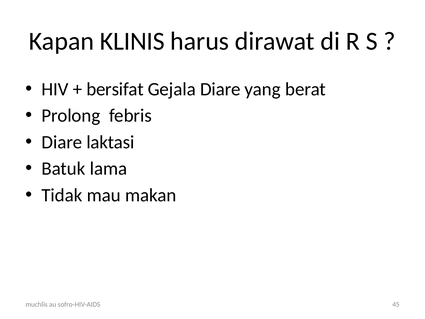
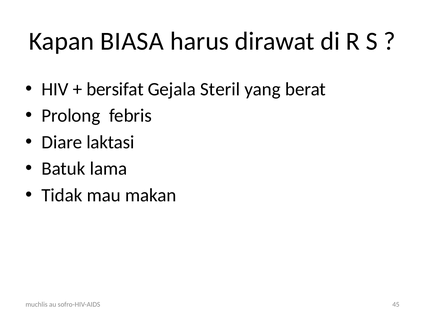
KLINIS: KLINIS -> BIASA
Gejala Diare: Diare -> Steril
